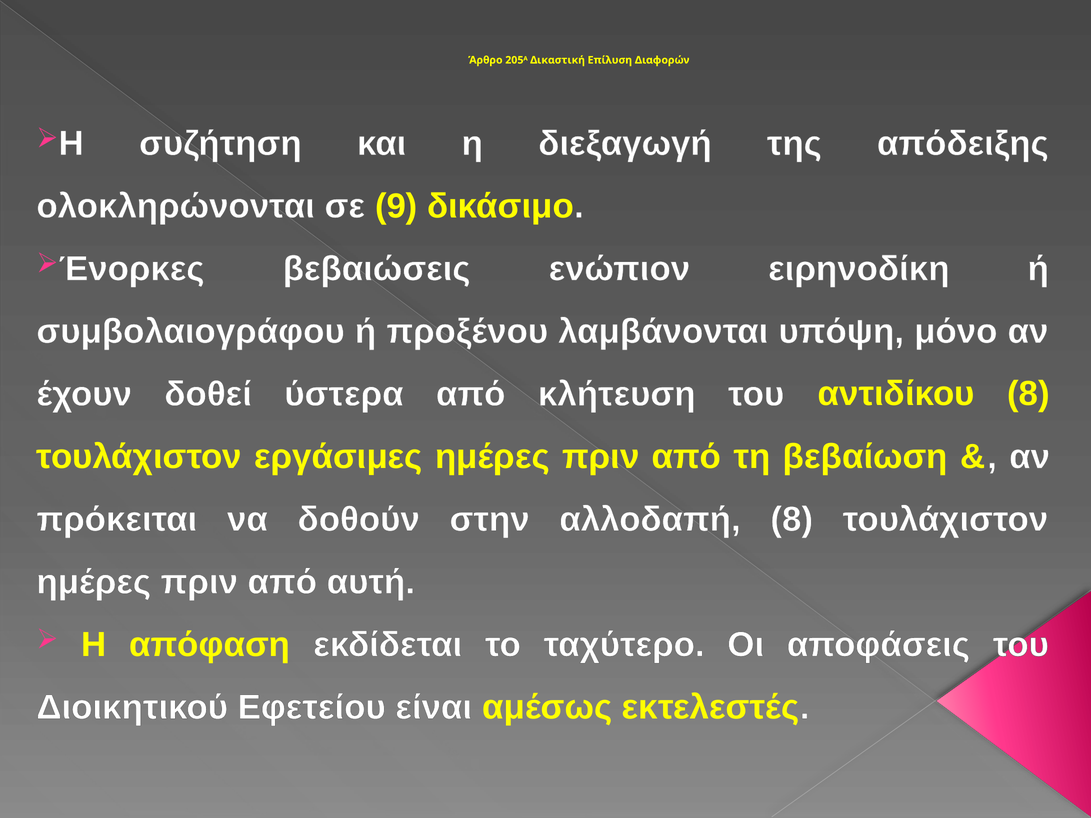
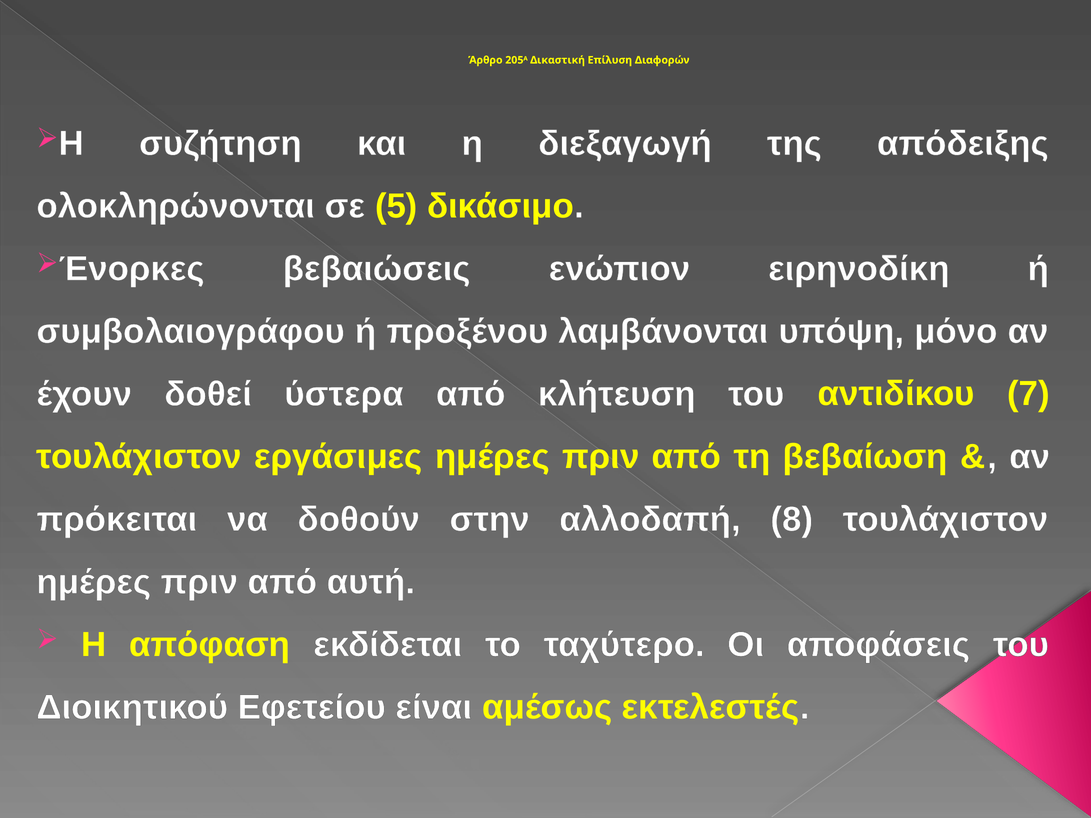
9: 9 -> 5
αντιδίκου 8: 8 -> 7
